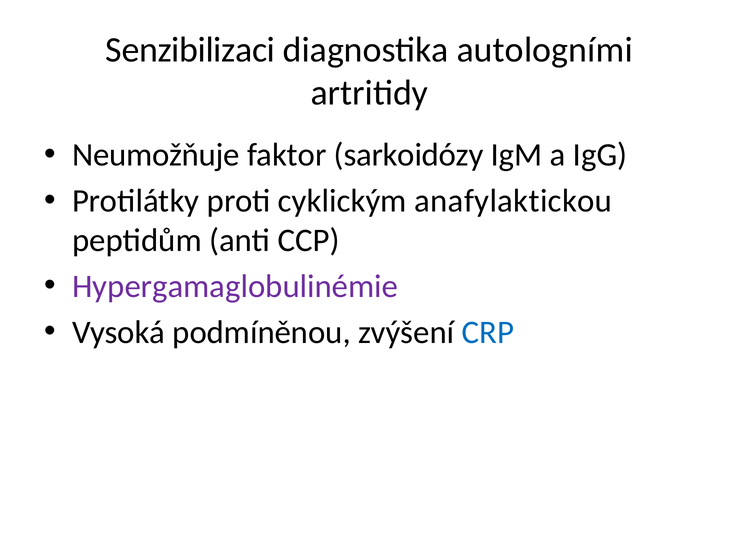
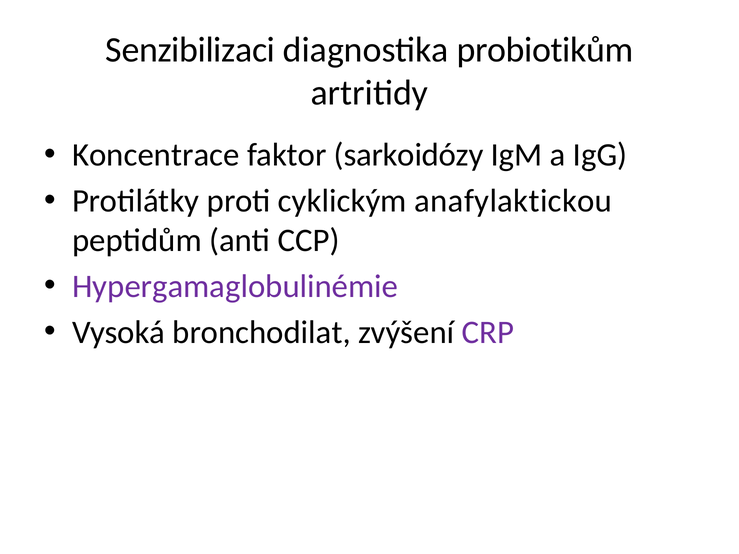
autologními: autologními -> probiotikům
Neumožňuje: Neumožňuje -> Koncentrace
podmíněnou: podmíněnou -> bronchodilat
CRP colour: blue -> purple
